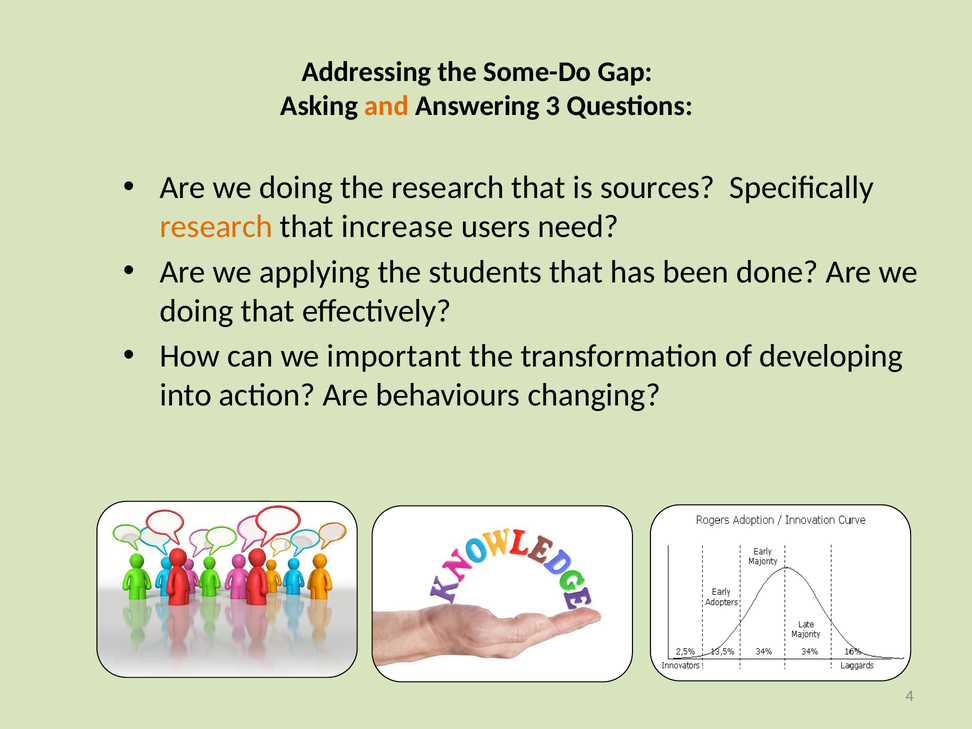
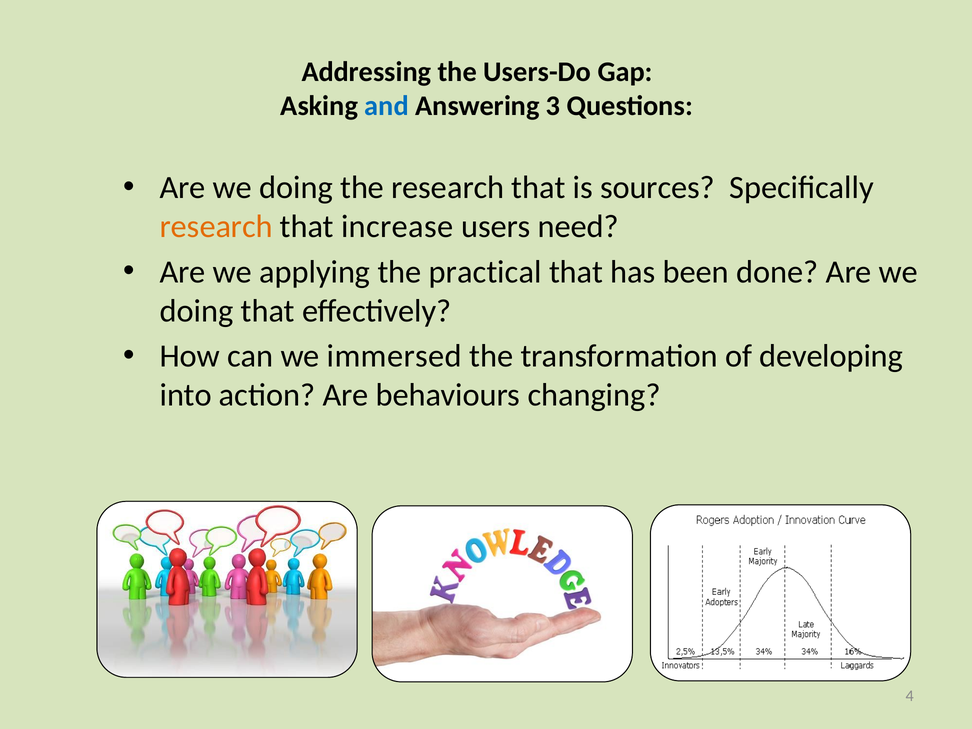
Some-Do: Some-Do -> Users-Do
and colour: orange -> blue
students: students -> practical
important: important -> immersed
